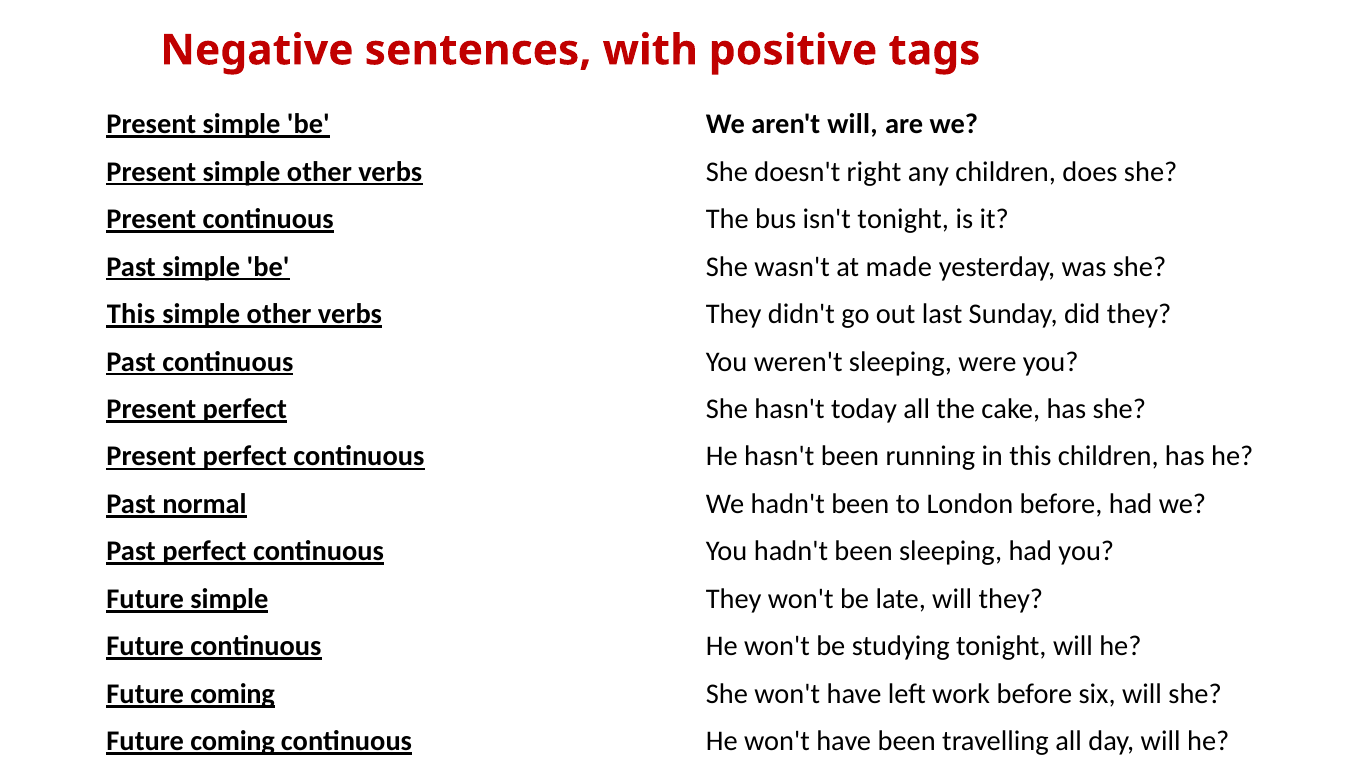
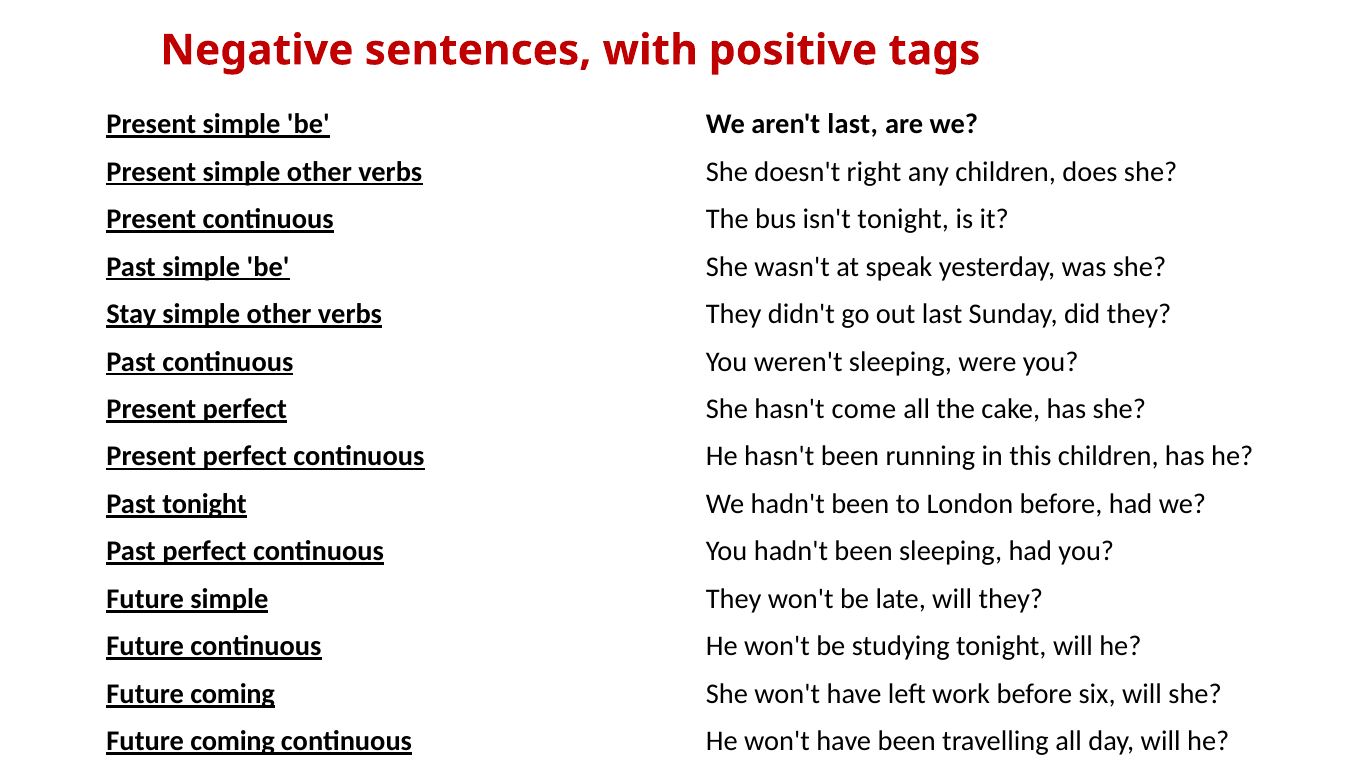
aren't will: will -> last
at made: made -> speak
This at (131, 314): This -> Stay
hasn't today: today -> come
Past normal: normal -> tonight
